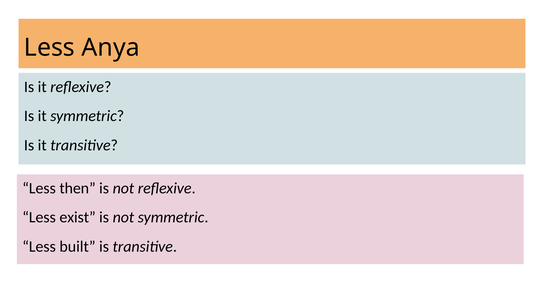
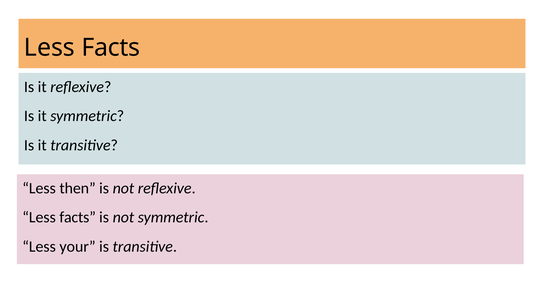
Anya at (111, 48): Anya -> Facts
exist at (78, 217): exist -> facts
built: built -> your
